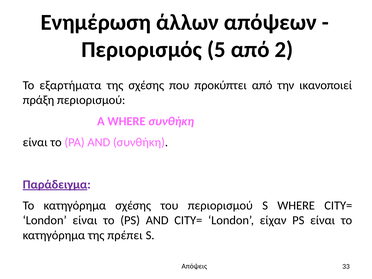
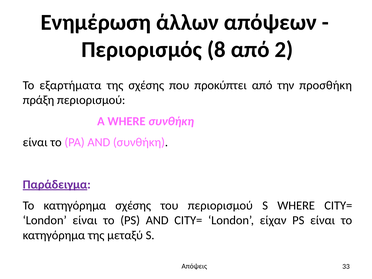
5: 5 -> 8
ικανοποιεί: ικανοποιεί -> προσθήκη
πρέπει: πρέπει -> μεταξύ
